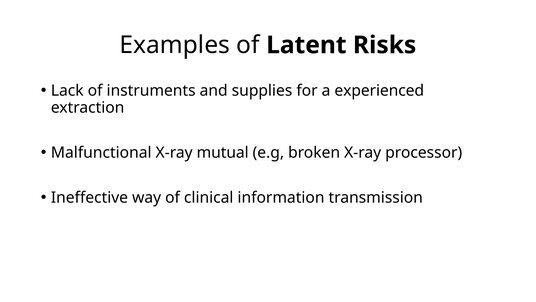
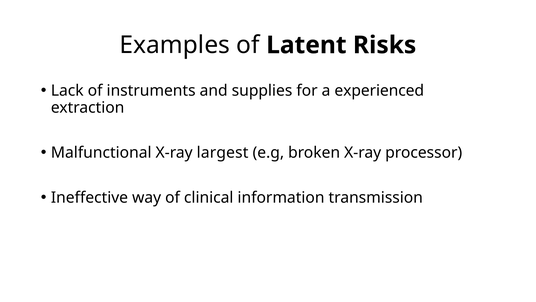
mutual: mutual -> largest
